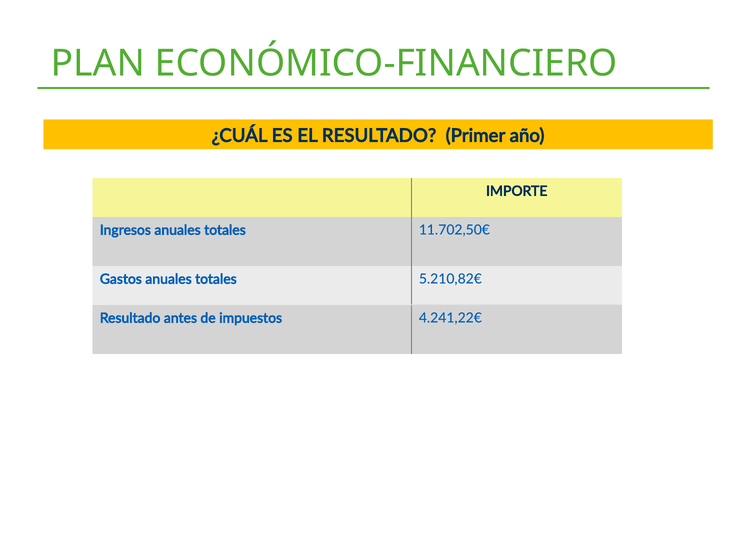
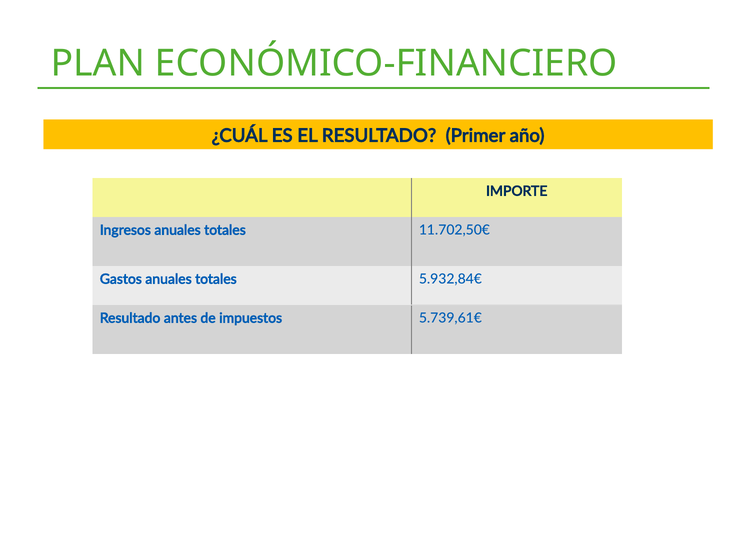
5.210,82€: 5.210,82€ -> 5.932,84€
4.241,22€: 4.241,22€ -> 5.739,61€
